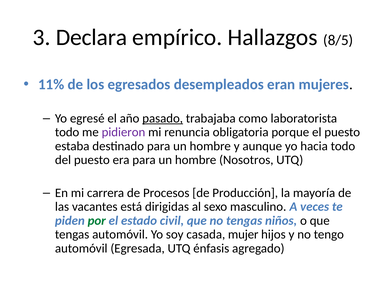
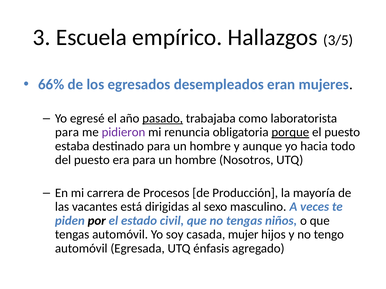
Declara: Declara -> Escuela
8/5: 8/5 -> 3/5
11%: 11% -> 66%
todo at (67, 132): todo -> para
porque underline: none -> present
por colour: green -> black
